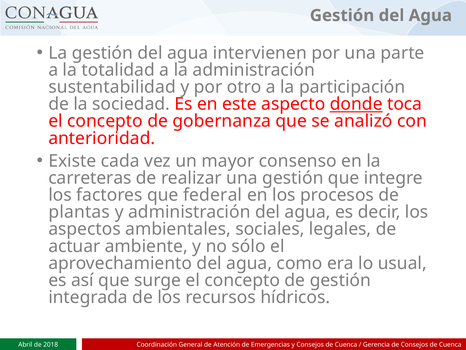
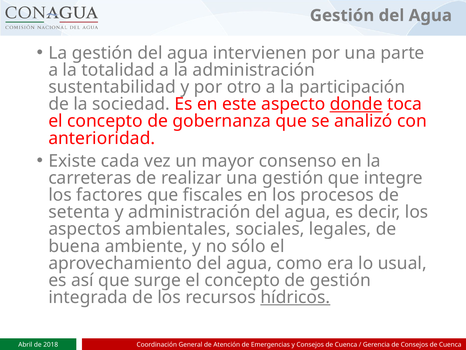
federal: federal -> fiscales
plantas: plantas -> setenta
actuar: actuar -> buena
hídricos underline: none -> present
